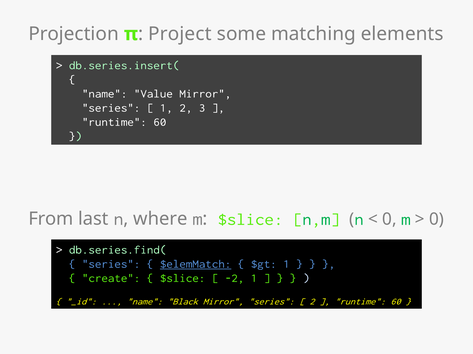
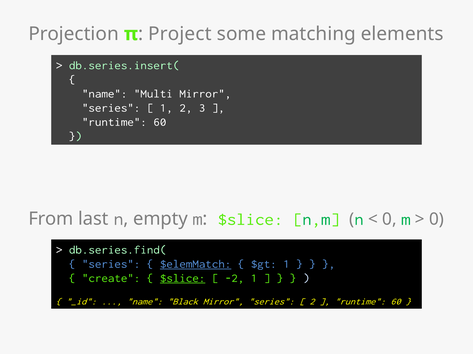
Value: Value -> Multi
where: where -> empty
$slice at (183, 279) underline: none -> present
